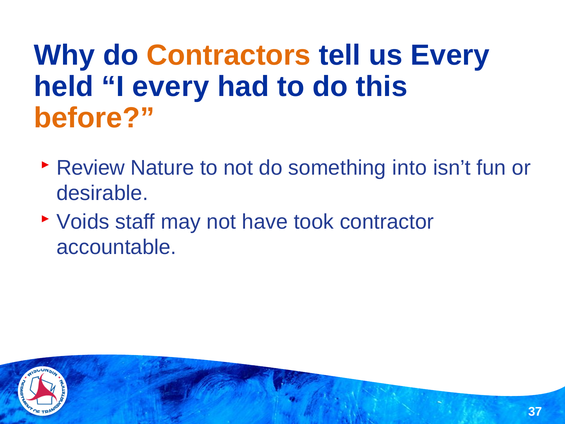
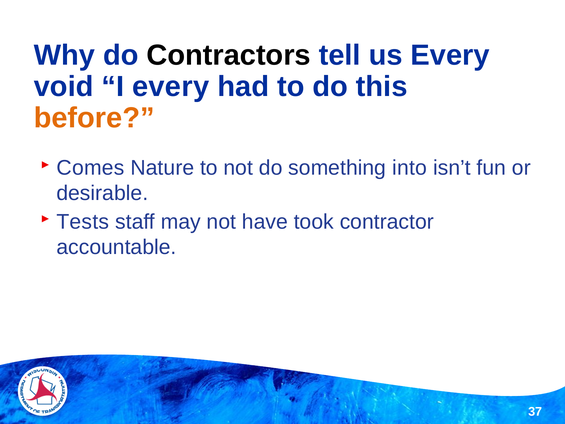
Contractors colour: orange -> black
held: held -> void
Review: Review -> Comes
Voids: Voids -> Tests
